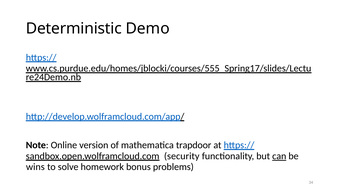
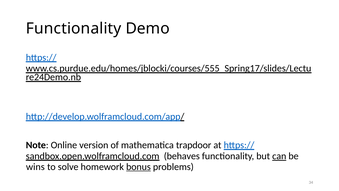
Deterministic at (74, 28): Deterministic -> Functionality
security: security -> behaves
bonus underline: none -> present
